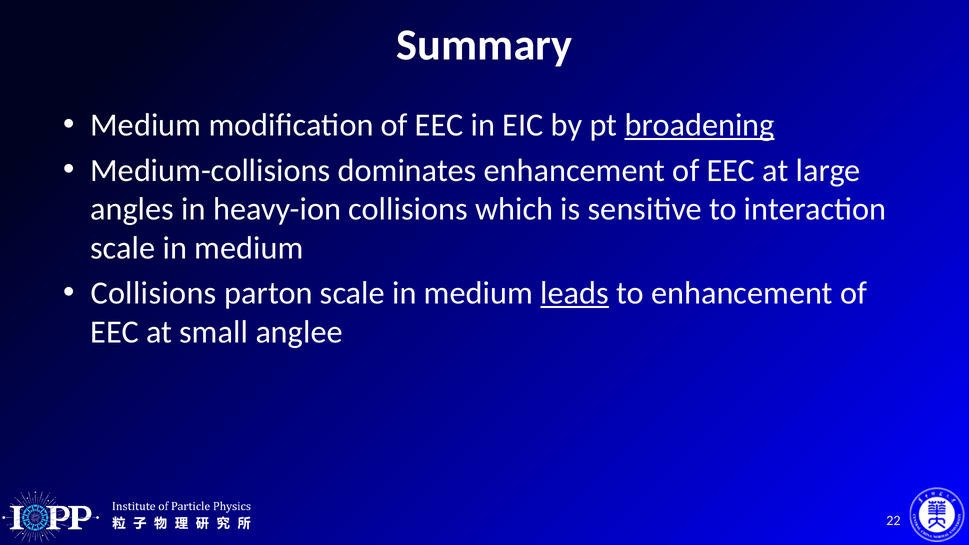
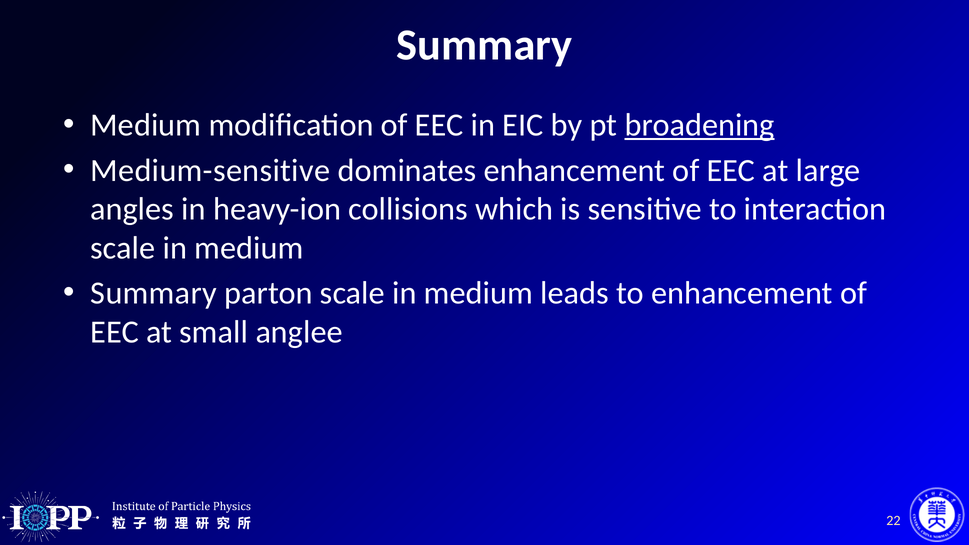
Medium-collisions: Medium-collisions -> Medium-sensitive
Collisions at (154, 293): Collisions -> Summary
leads underline: present -> none
